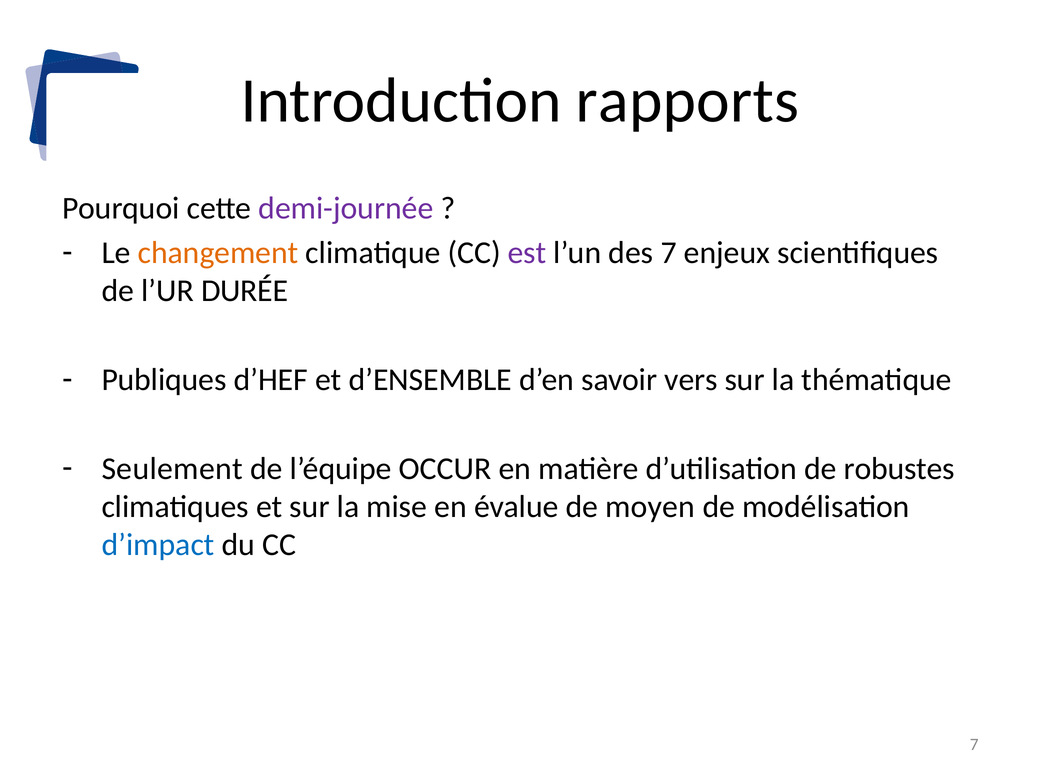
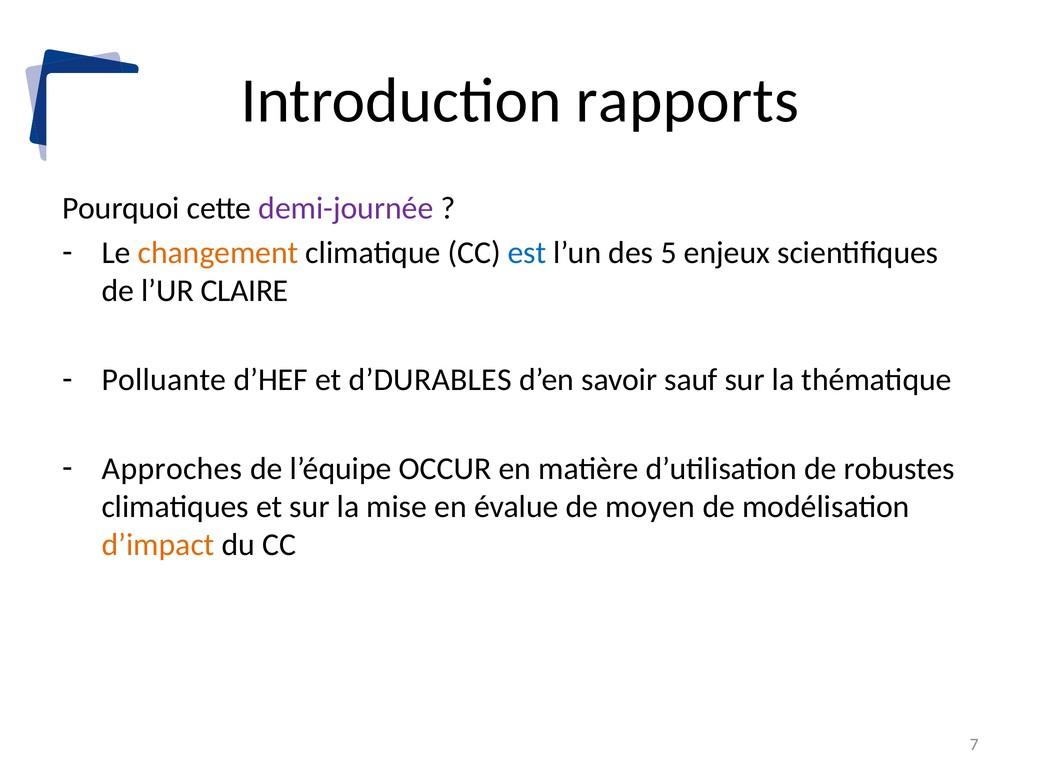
est colour: purple -> blue
des 7: 7 -> 5
DURÉE: DURÉE -> CLAIRE
Publiques: Publiques -> Polluante
d’ENSEMBLE: d’ENSEMBLE -> d’DURABLES
vers: vers -> sauf
Seulement: Seulement -> Approches
d’impact colour: blue -> orange
